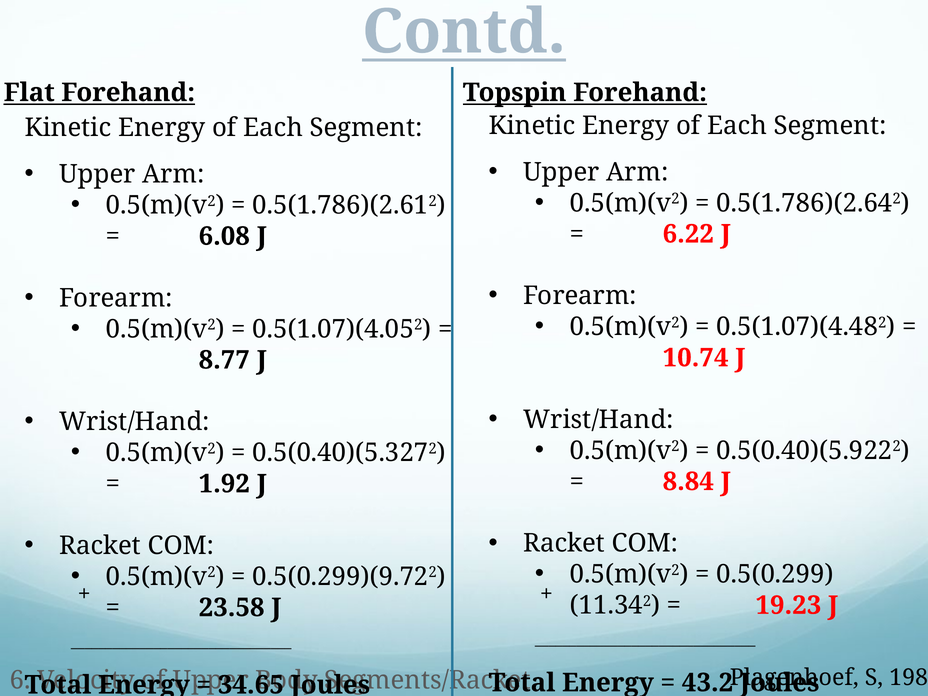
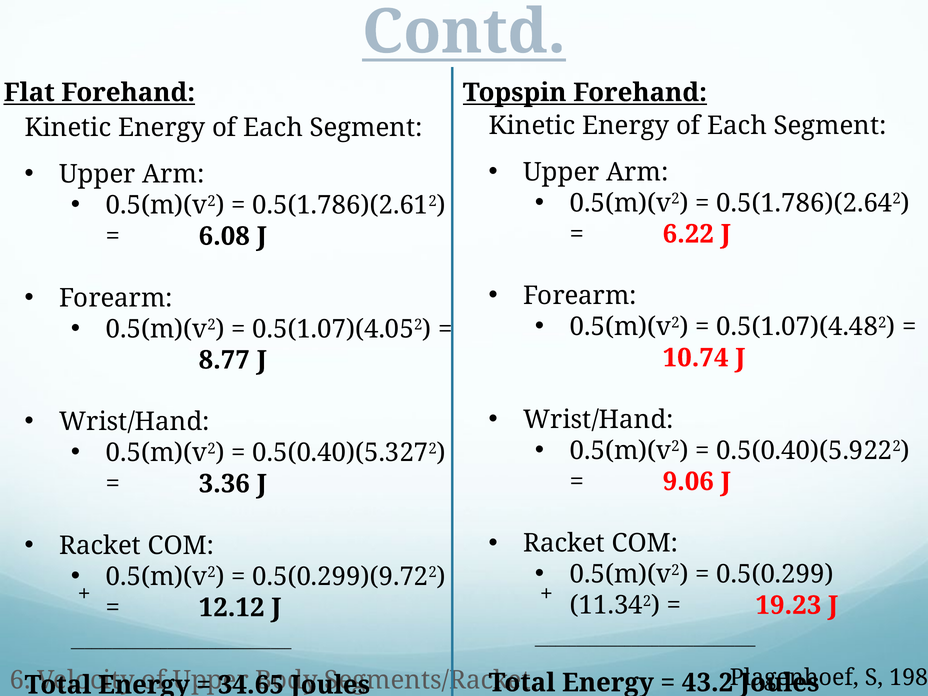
8.84: 8.84 -> 9.06
1.92: 1.92 -> 3.36
23.58: 23.58 -> 12.12
